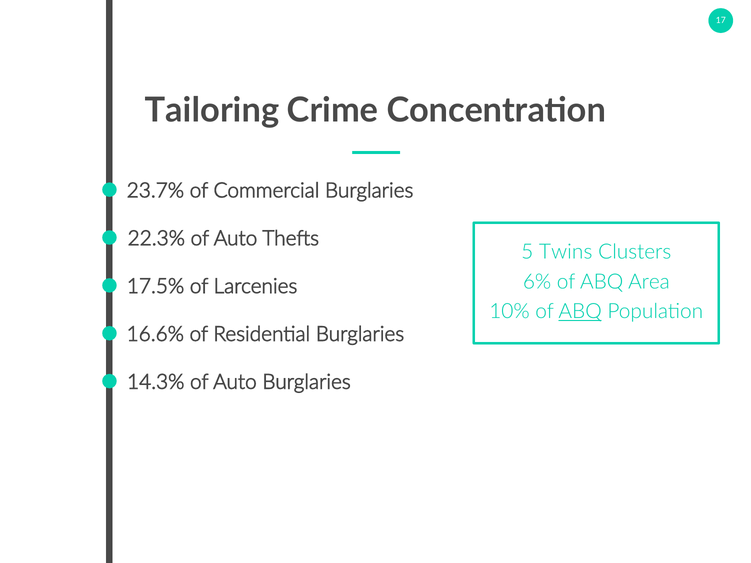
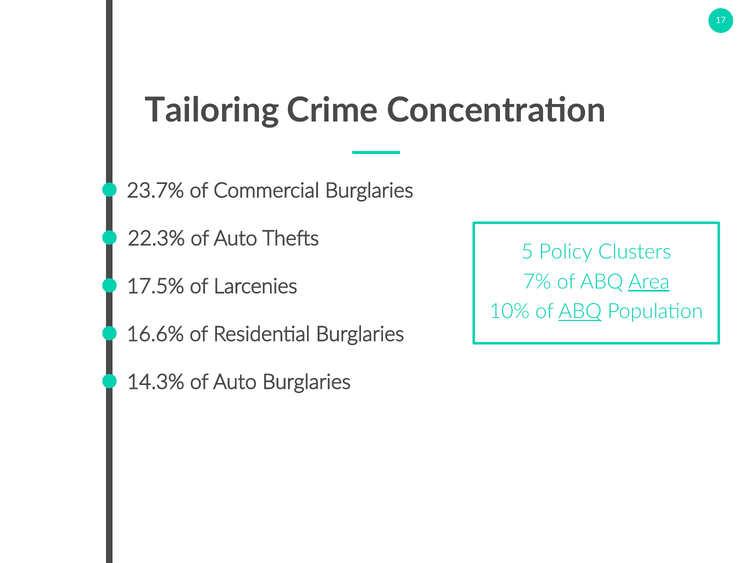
Twins: Twins -> Policy
6%: 6% -> 7%
Area underline: none -> present
